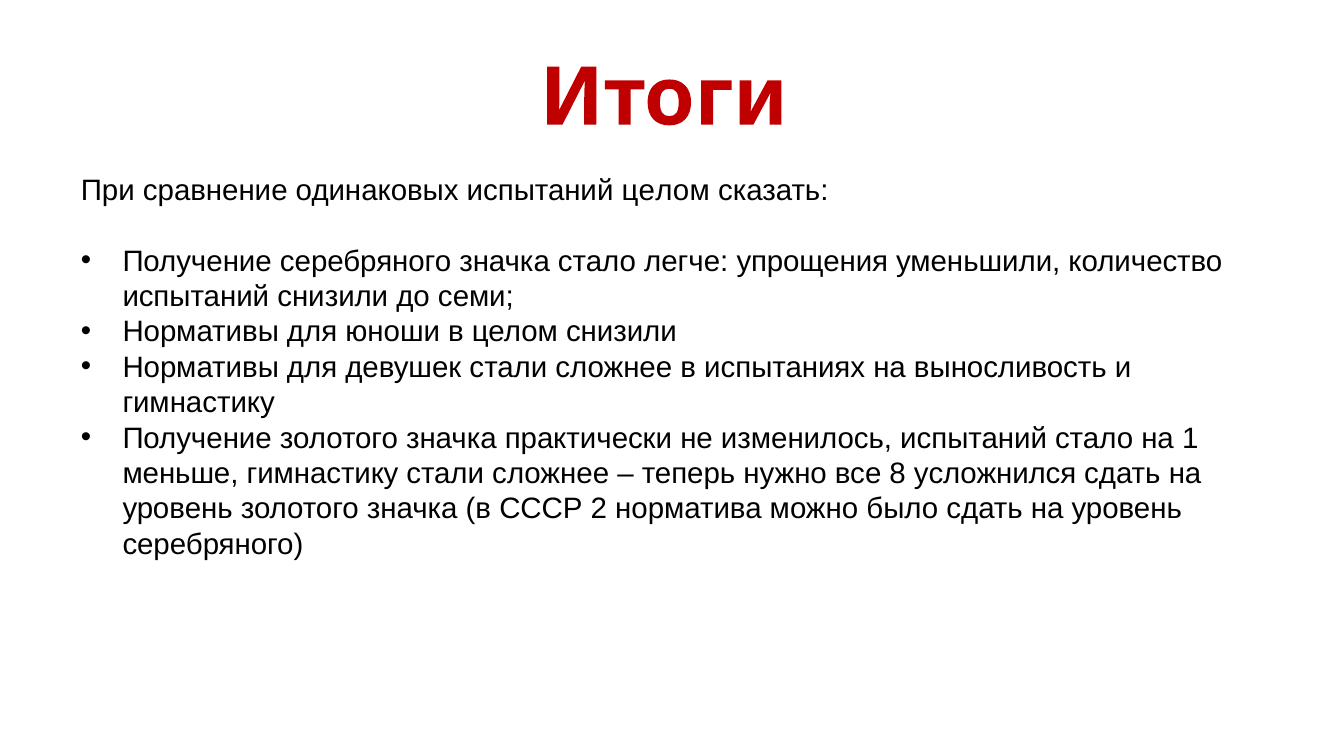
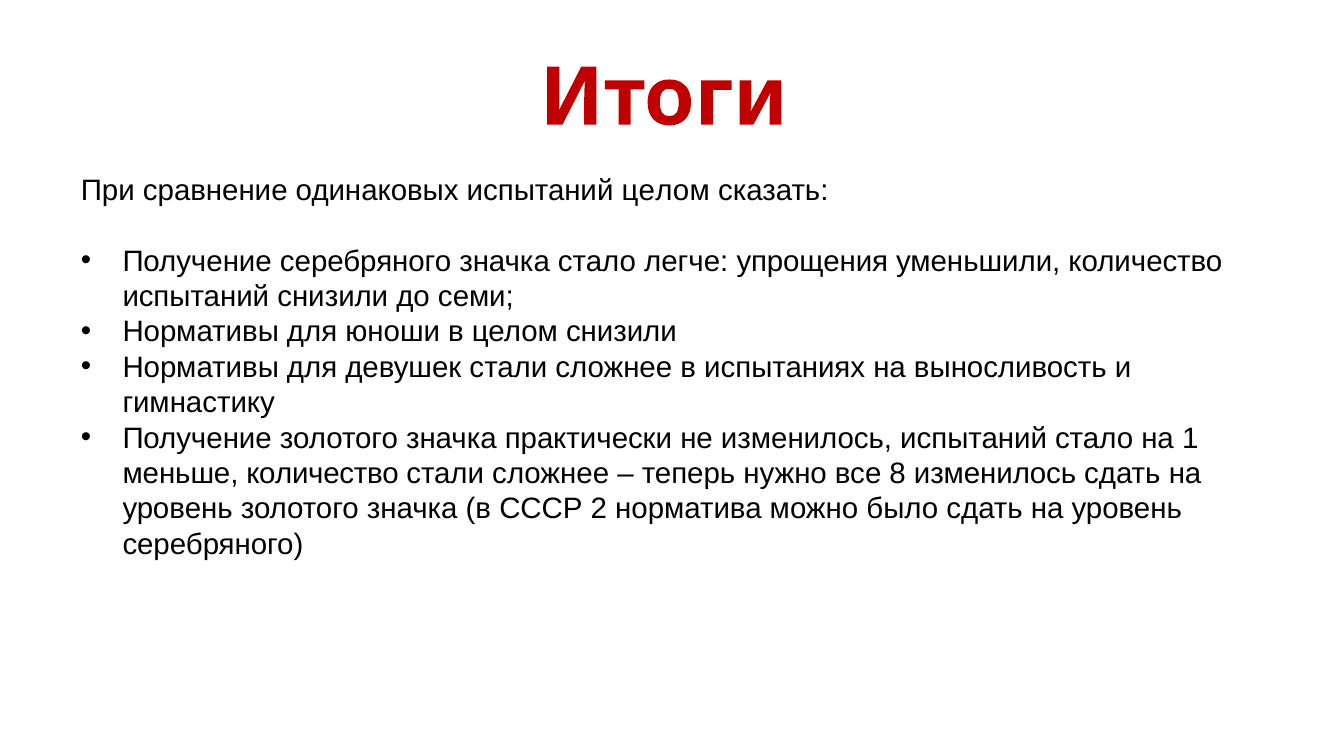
меньше гимнастику: гимнастику -> количество
8 усложнился: усложнился -> изменилось
